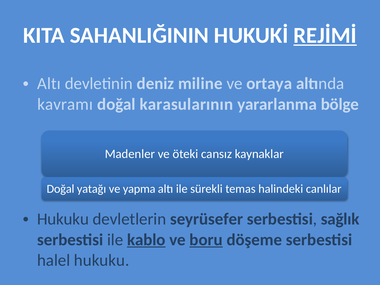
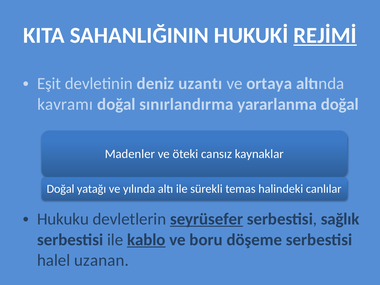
Altı at (49, 84): Altı -> Eşit
miline: miline -> uzantı
karasularının: karasularının -> sınırlandırma
yararlanma bölge: bölge -> doğal
yapma: yapma -> yılında
seyrüsefer underline: none -> present
boru underline: present -> none
halel hukuku: hukuku -> uzanan
